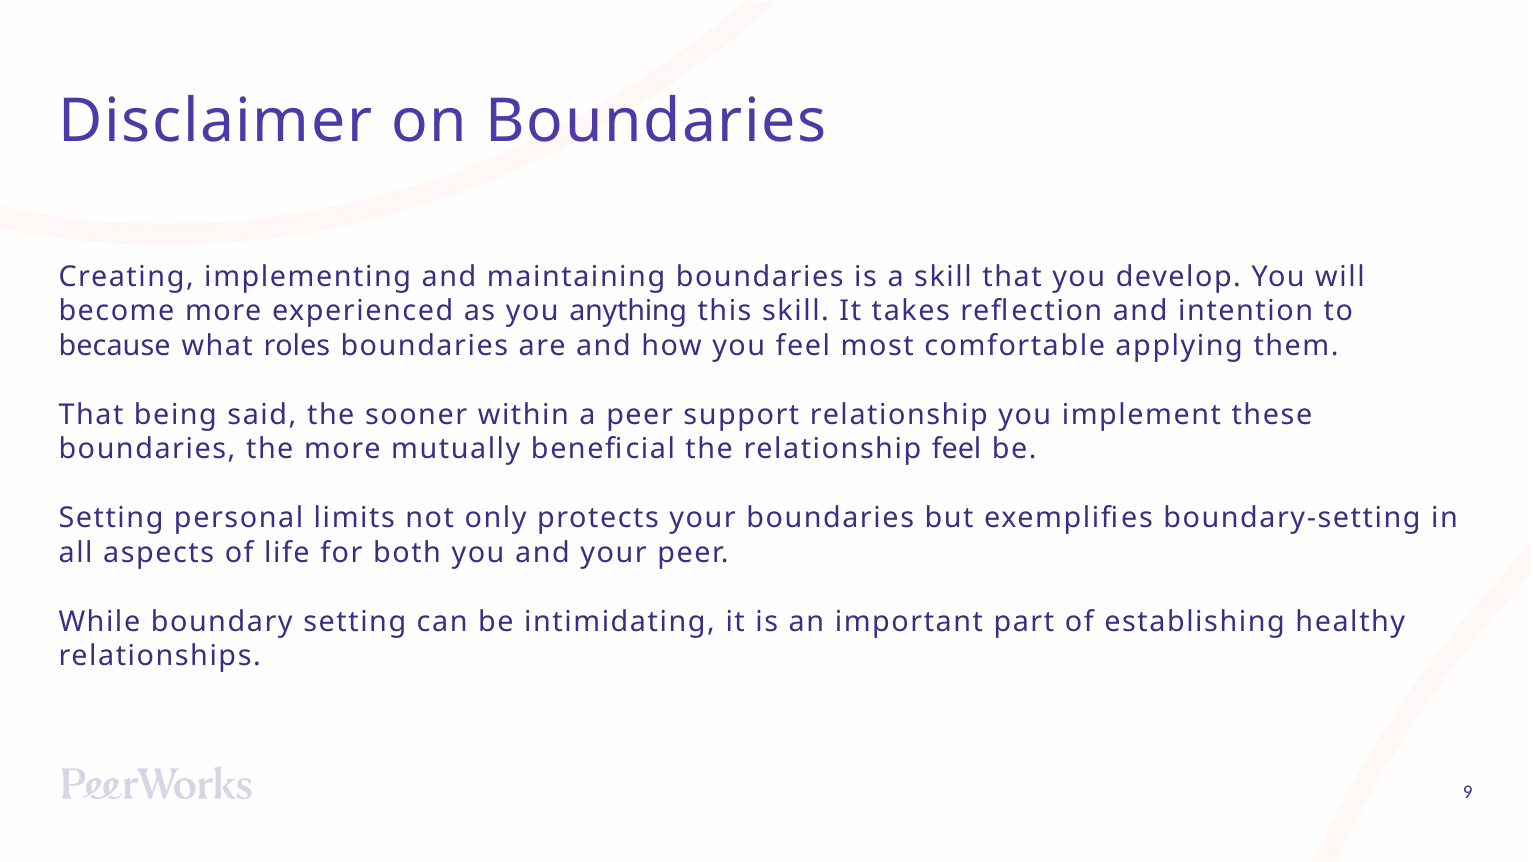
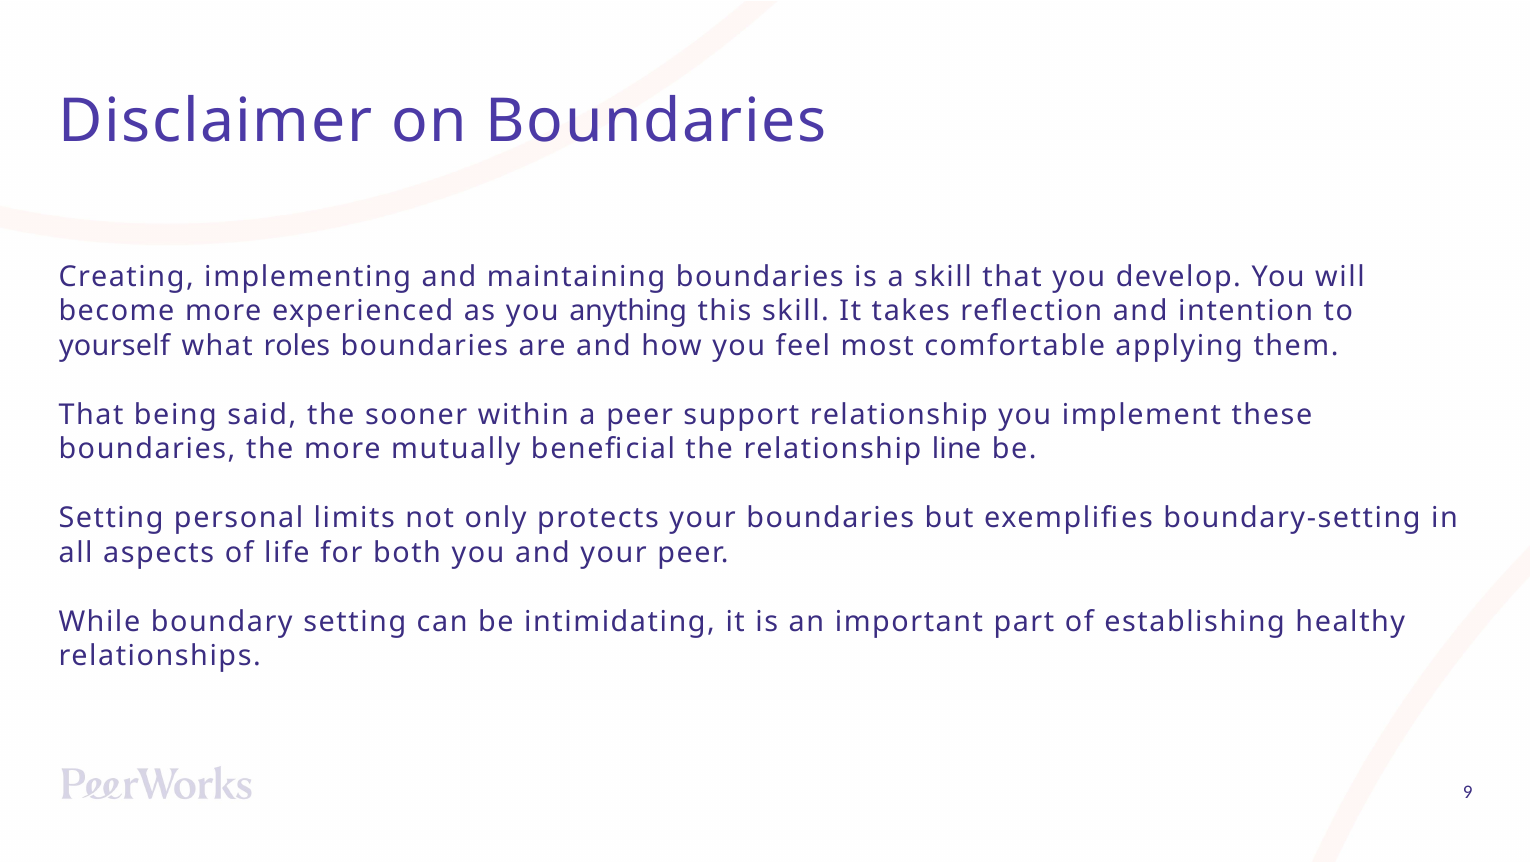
because: because -> yourself
relationship feel: feel -> line
